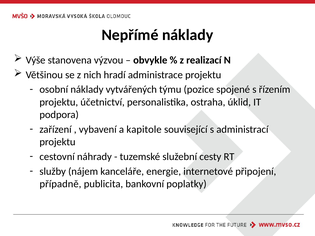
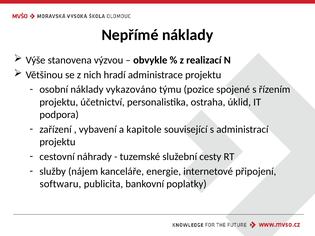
vytvářených: vytvářených -> vykazováno
případně: případně -> softwaru
